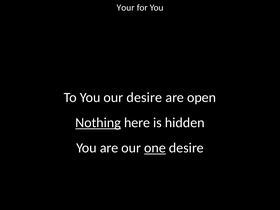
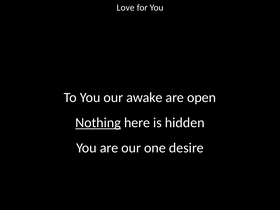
Your: Your -> Love
our desire: desire -> awake
one underline: present -> none
